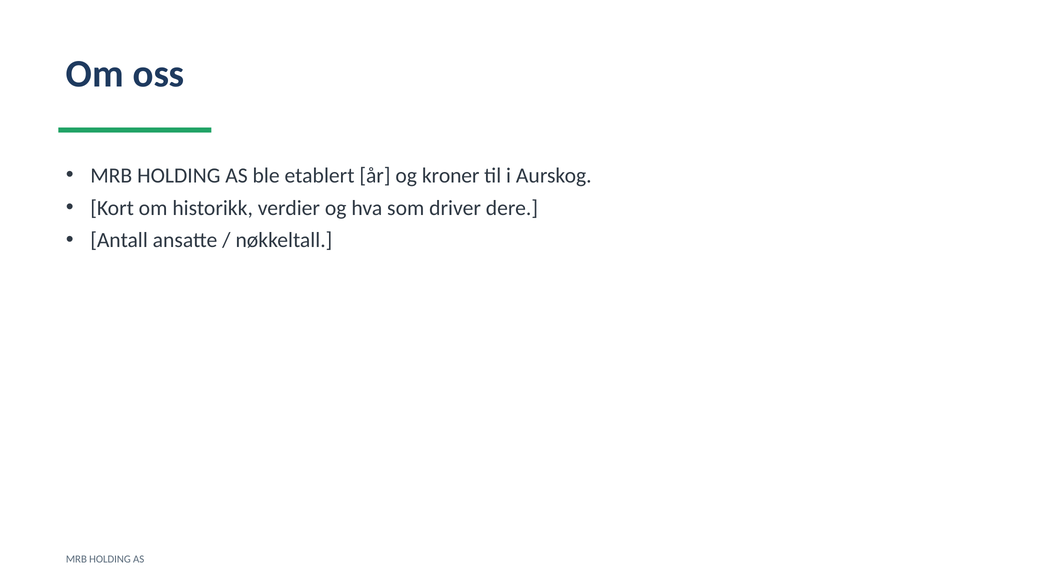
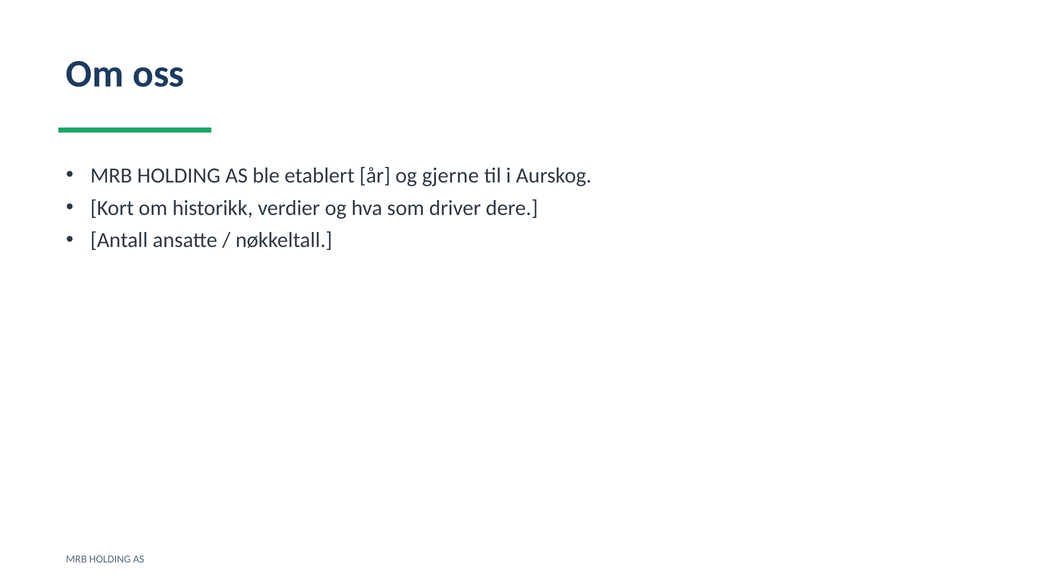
kroner: kroner -> gjerne
